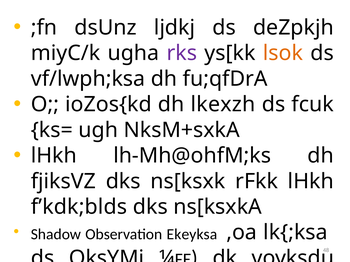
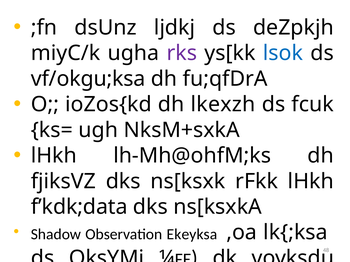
lsok colour: orange -> blue
vf/lwph;ksa: vf/lwph;ksa -> vf/okgu;ksa
f’kdk;blds: f’kdk;blds -> f’kdk;data
